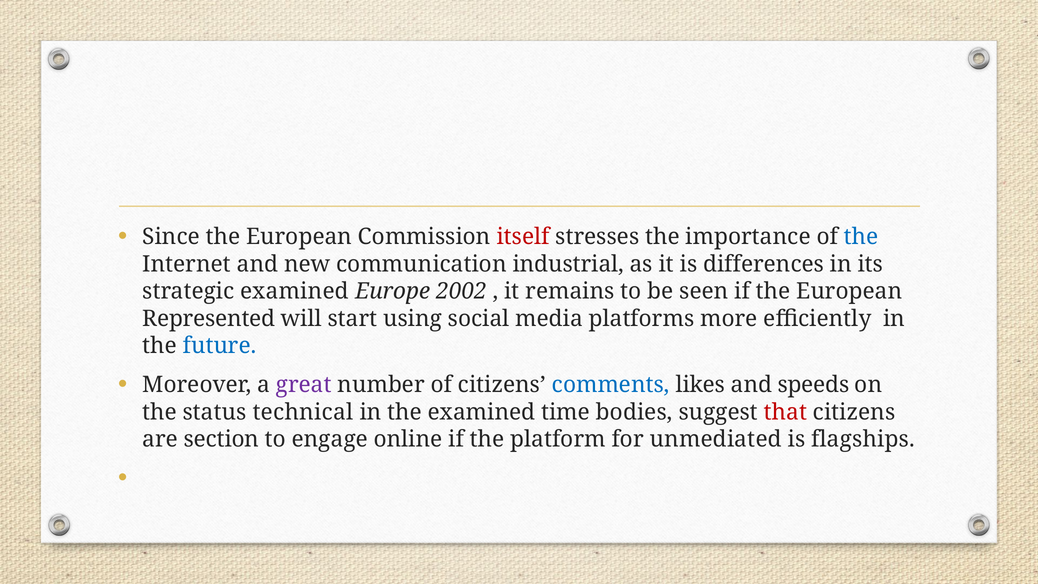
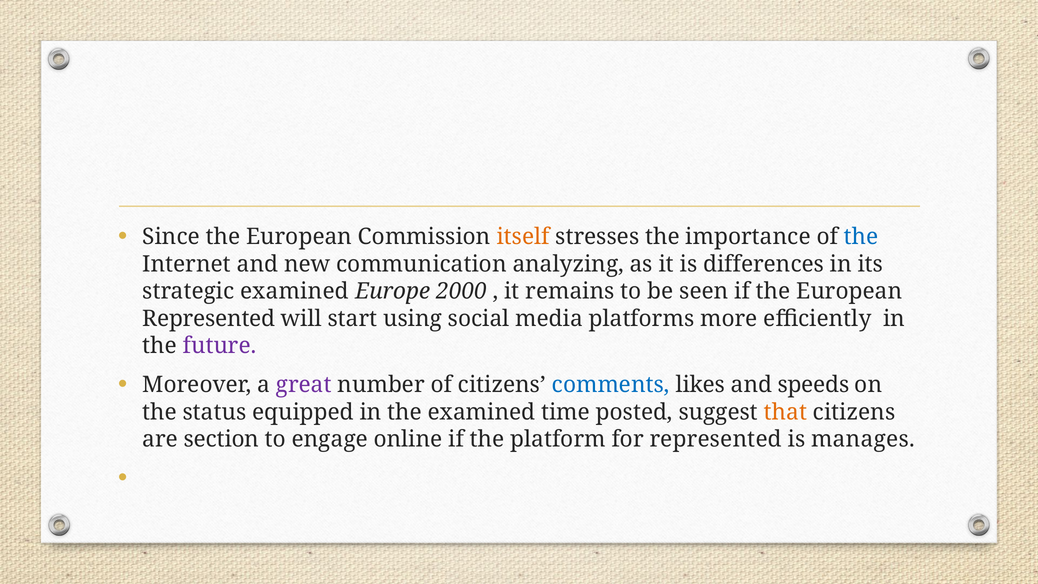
itself colour: red -> orange
industrial: industrial -> analyzing
2002: 2002 -> 2000
future colour: blue -> purple
technical: technical -> equipped
bodies: bodies -> posted
that colour: red -> orange
for unmediated: unmediated -> represented
flagships: flagships -> manages
